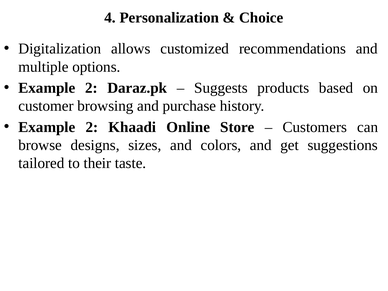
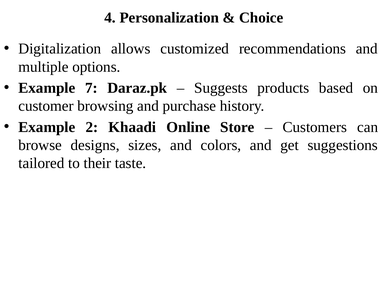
2 at (91, 88): 2 -> 7
